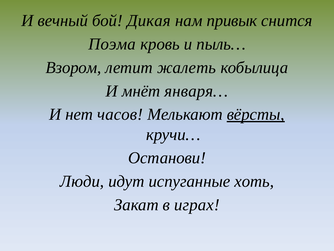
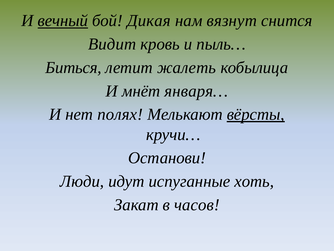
вечный underline: none -> present
привык: привык -> вязнут
Поэма: Поэма -> Видит
Взором: Взором -> Биться
часов: часов -> полях
играх: играх -> часов
